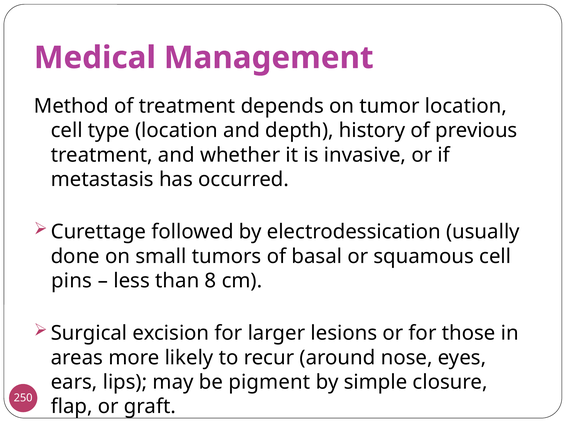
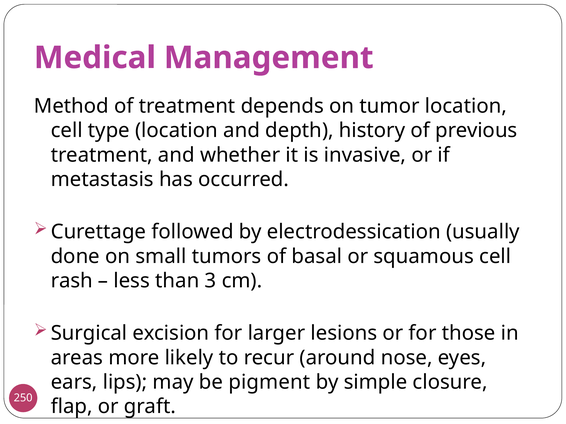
pins: pins -> rash
8: 8 -> 3
